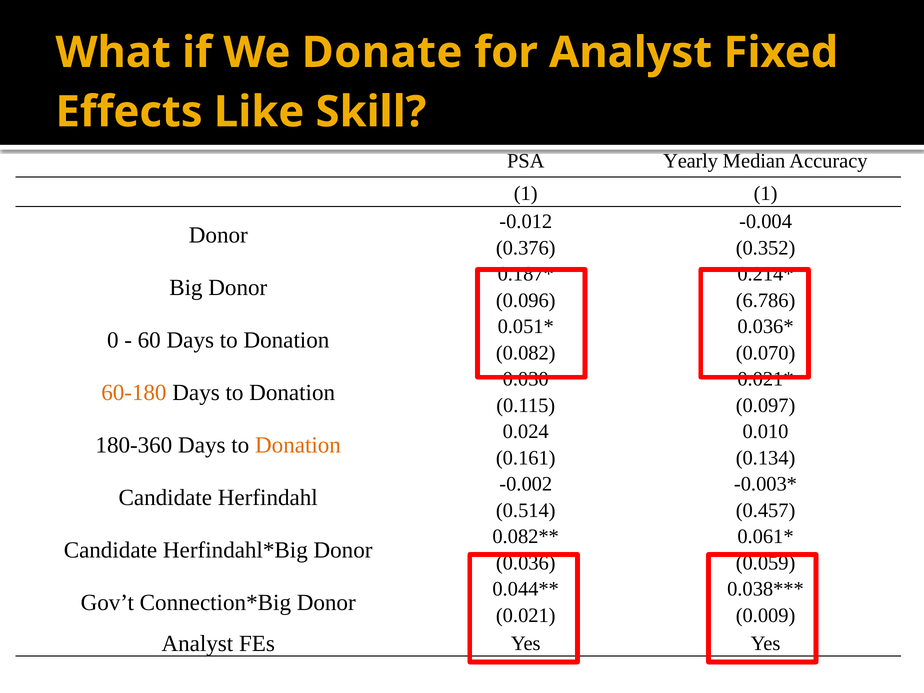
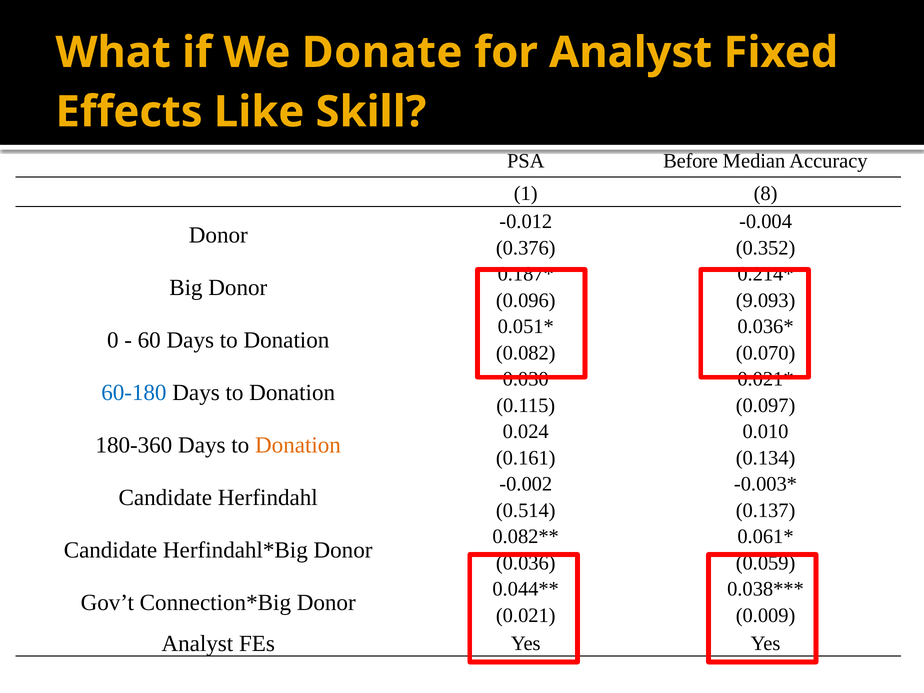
Yearly: Yearly -> Before
1 1: 1 -> 8
6.786: 6.786 -> 9.093
60-180 colour: orange -> blue
0.457: 0.457 -> 0.137
